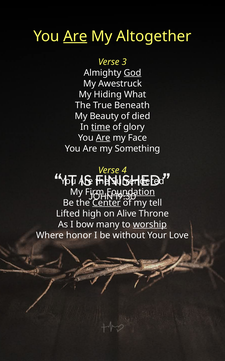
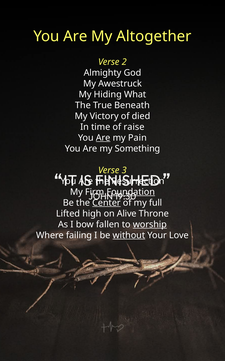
Are at (75, 36) underline: present -> none
3: 3 -> 2
God underline: present -> none
Beauty: Beauty -> Victory
time underline: present -> none
glory: glory -> raise
Face: Face -> Pain
4: 4 -> 3
Surrendered: Surrendered -> Resurrection
tell: tell -> full
many: many -> fallen
honor: honor -> failing
without underline: none -> present
